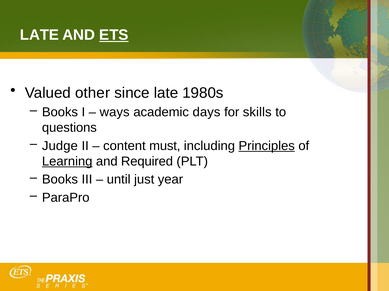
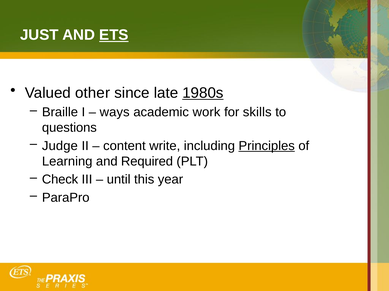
LATE at (39, 35): LATE -> JUST
1980s underline: none -> present
Books at (60, 112): Books -> Braille
days: days -> work
must: must -> write
Learning underline: present -> none
Books at (60, 180): Books -> Check
just: just -> this
